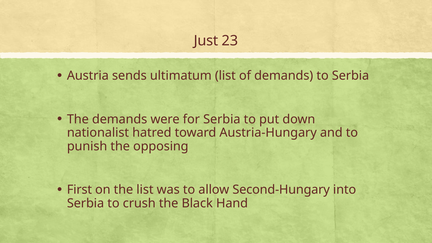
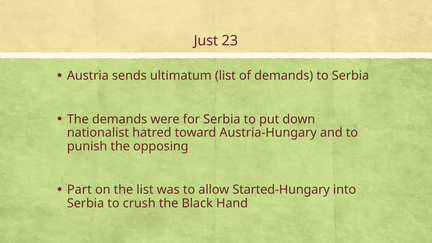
First: First -> Part
Second-Hungary: Second-Hungary -> Started-Hungary
